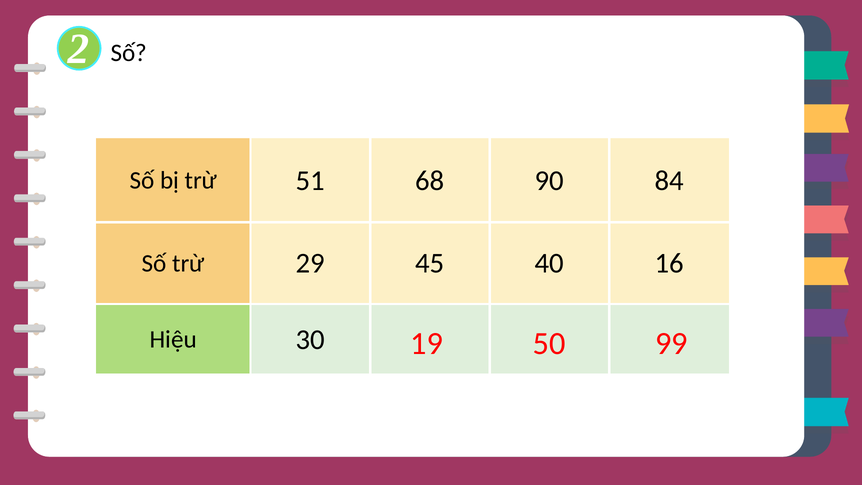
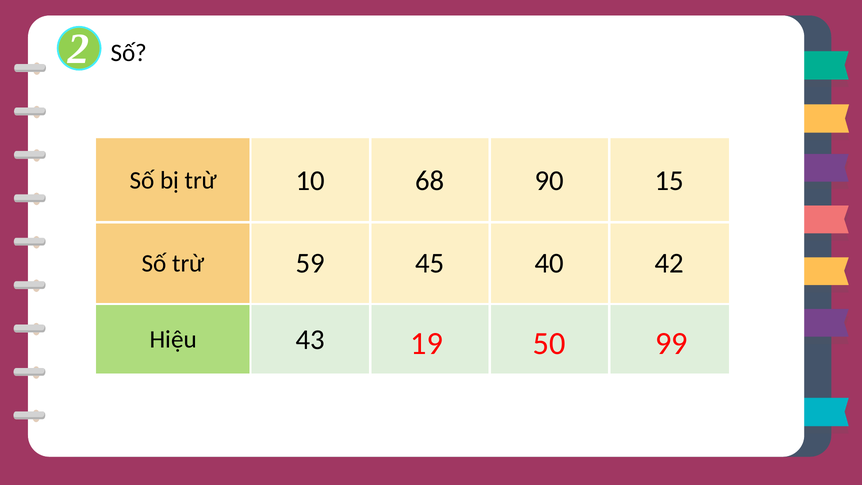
51: 51 -> 10
84: 84 -> 15
29: 29 -> 59
16: 16 -> 42
30: 30 -> 43
